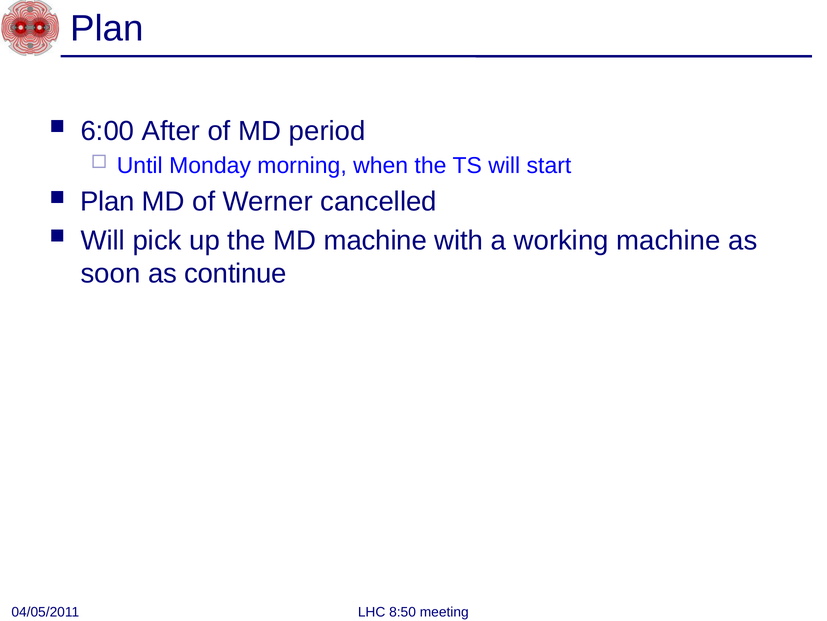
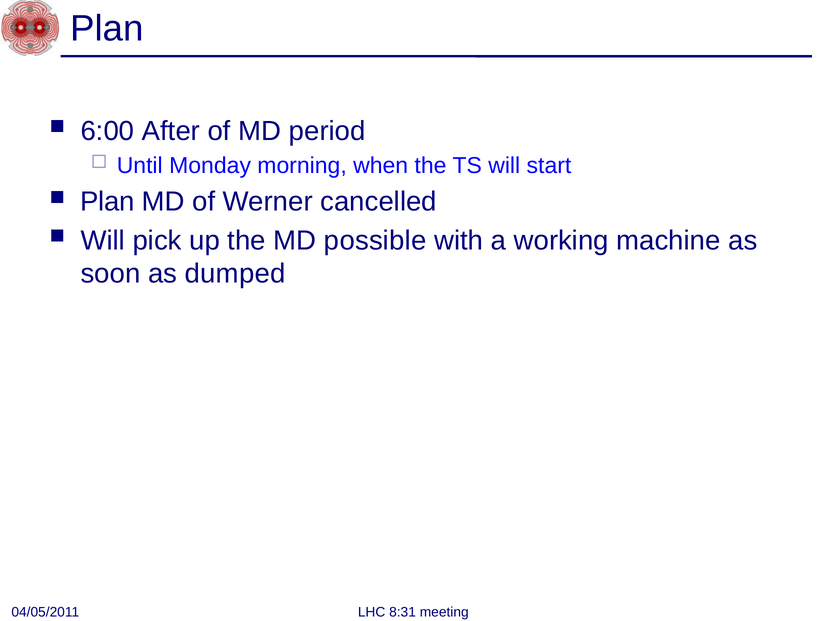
MD machine: machine -> possible
continue: continue -> dumped
8:50: 8:50 -> 8:31
